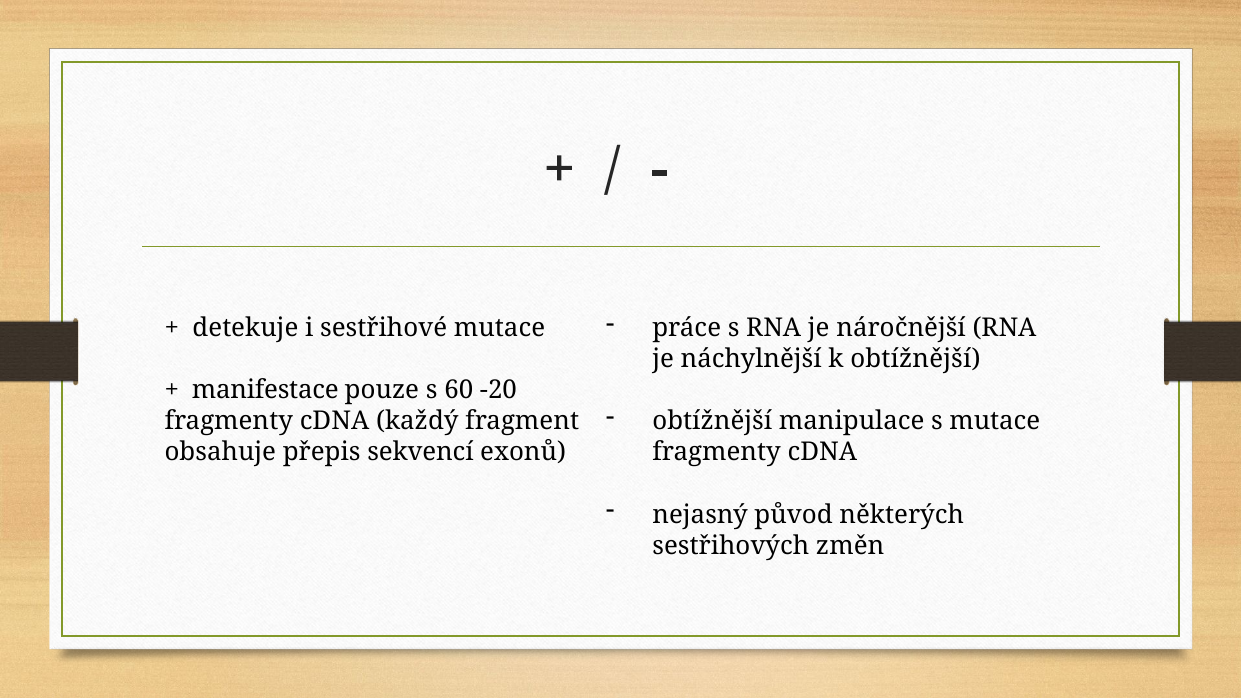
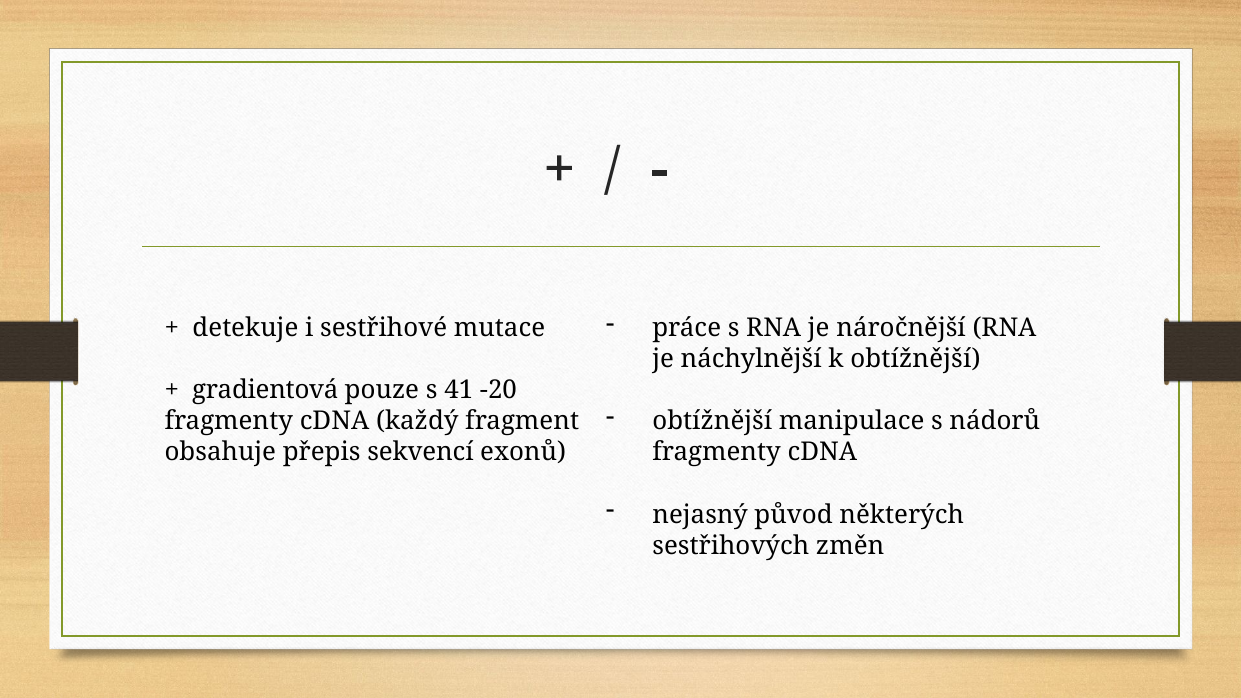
manifestace: manifestace -> gradientová
60: 60 -> 41
s mutace: mutace -> nádorů
